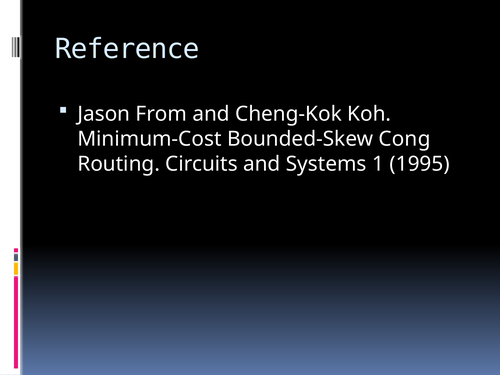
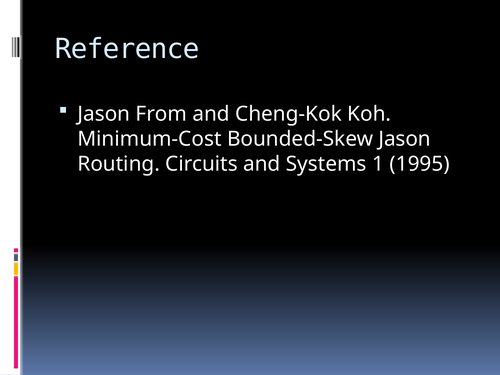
Bounded-Skew Cong: Cong -> Jason
